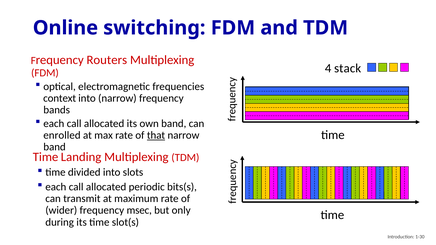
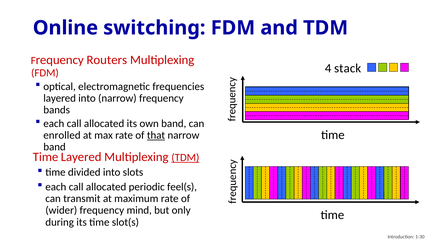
context at (60, 98): context -> layered
Time Landing: Landing -> Layered
TDM at (185, 158) underline: none -> present
bits(s: bits(s -> feel(s
msec: msec -> mind
